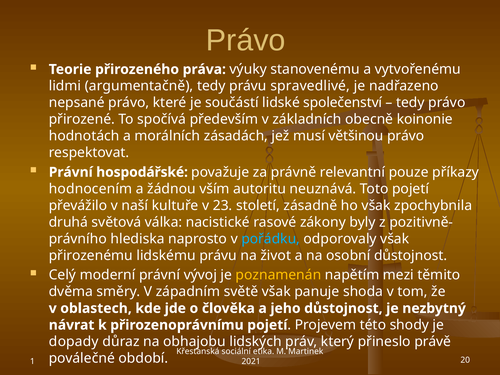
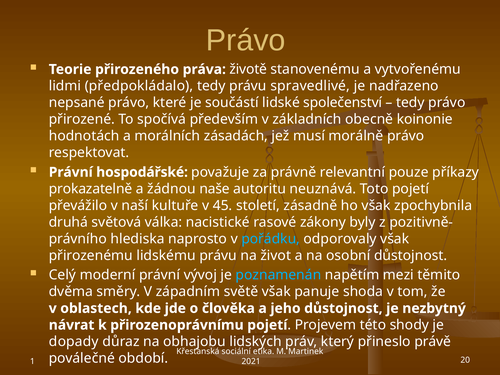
výuky: výuky -> životě
argumentačně: argumentačně -> předpokládalo
většinou: většinou -> morálně
hodnocením: hodnocením -> prokazatelně
vším: vším -> naše
23: 23 -> 45
poznamenán colour: yellow -> light blue
